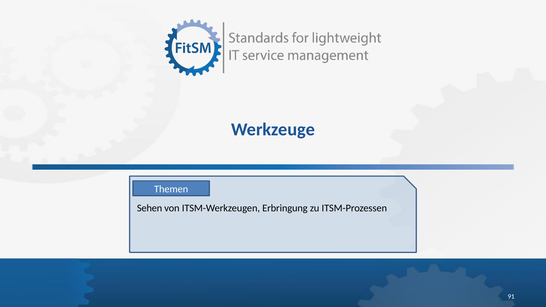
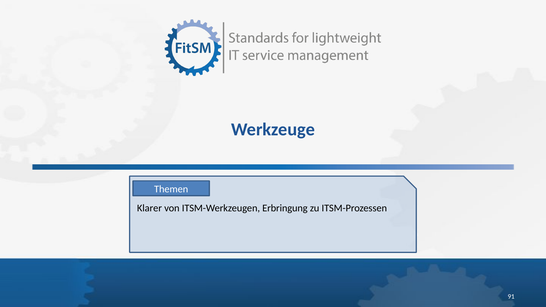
Sehen: Sehen -> Klarer
